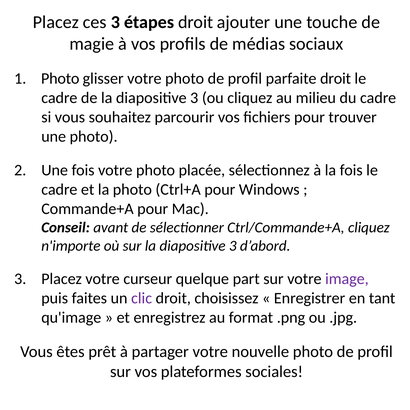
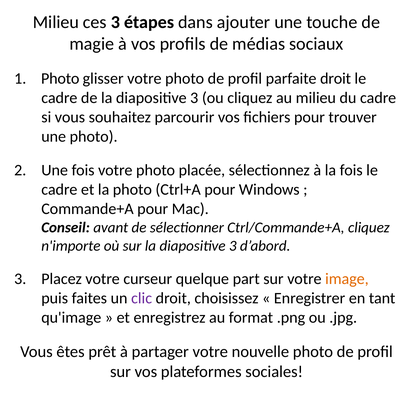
Placez at (56, 22): Placez -> Milieu
étapes droit: droit -> dans
image colour: purple -> orange
